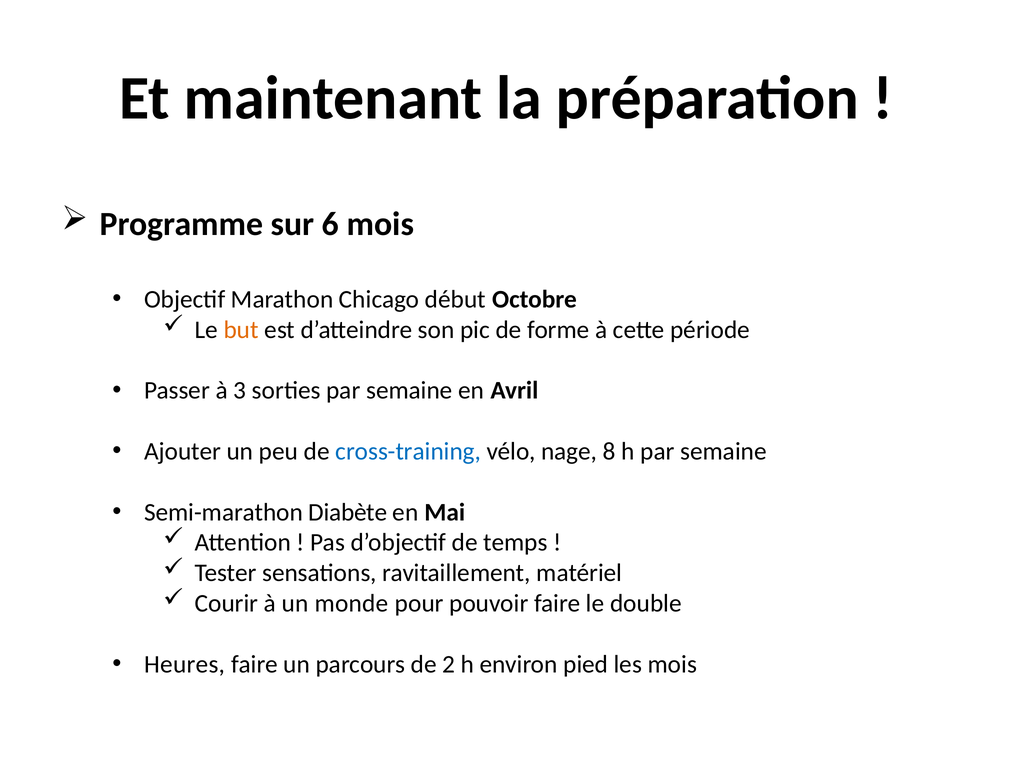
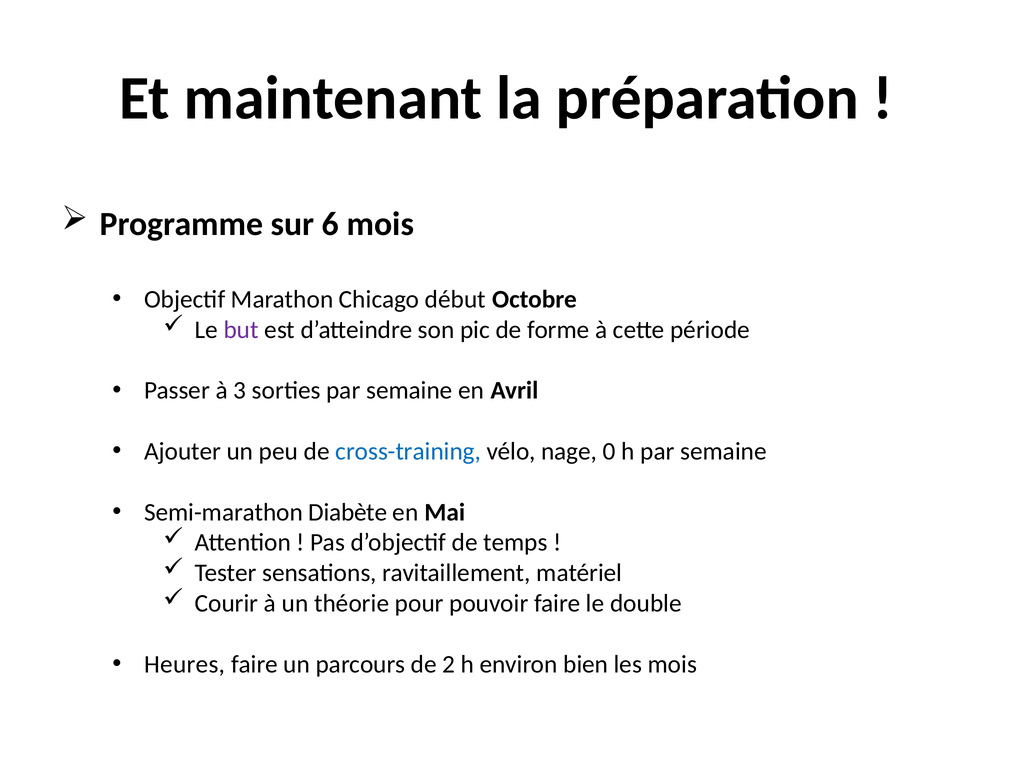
but colour: orange -> purple
8: 8 -> 0
monde: monde -> théorie
pied: pied -> bien
